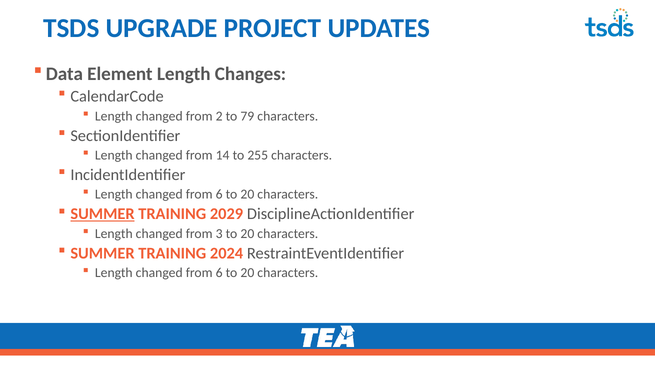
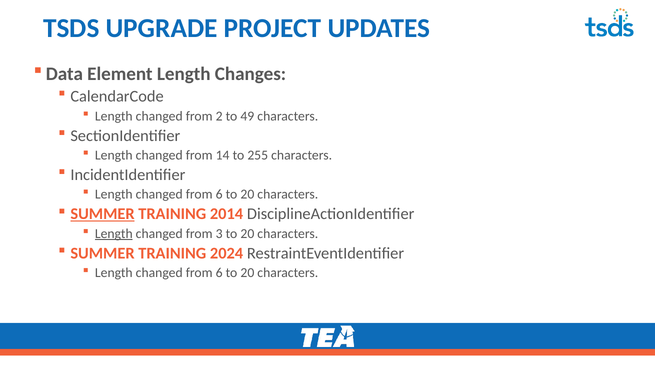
79: 79 -> 49
2029: 2029 -> 2014
Length at (114, 234) underline: none -> present
